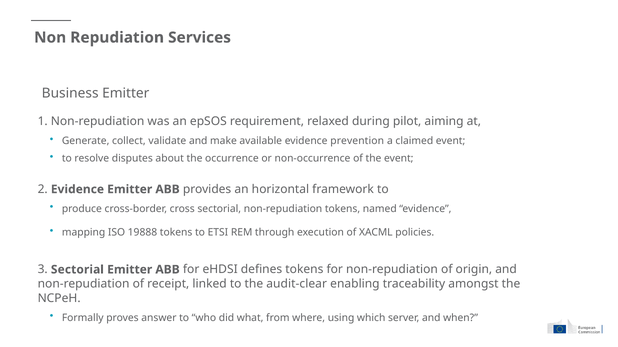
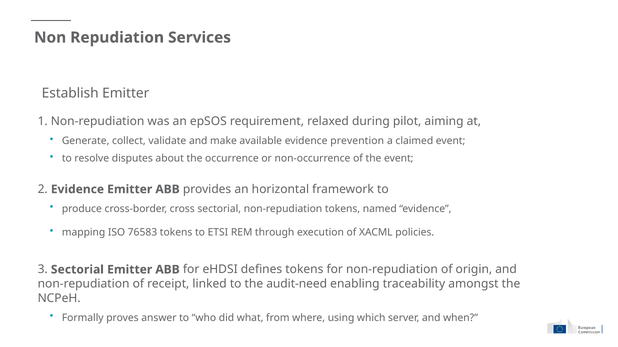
Business: Business -> Establish
19888: 19888 -> 76583
audit-clear: audit-clear -> audit-need
